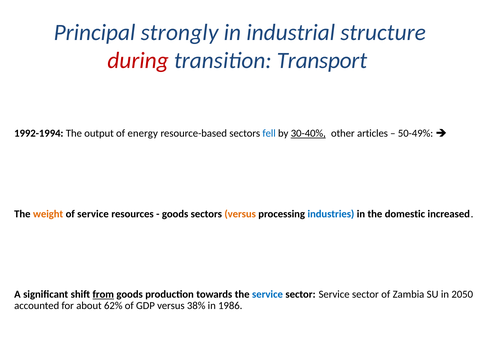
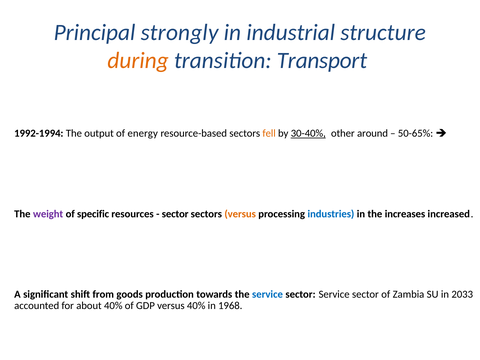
during colour: red -> orange
fell colour: blue -> orange
articles: articles -> around
50-49%: 50-49% -> 50-65%
weight colour: orange -> purple
of service: service -> specific
goods at (175, 214): goods -> sector
domestic: domestic -> increases
from underline: present -> none
2050: 2050 -> 2033
about 62%: 62% -> 40%
versus 38%: 38% -> 40%
1986: 1986 -> 1968
